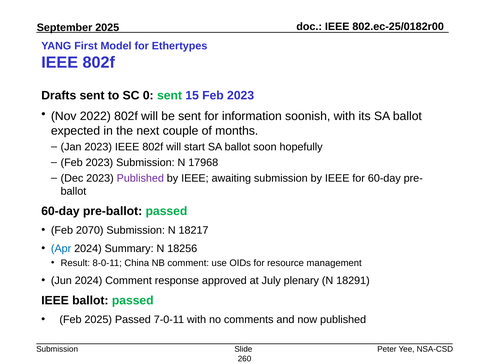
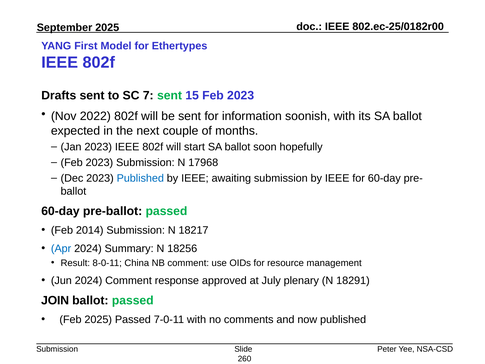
0: 0 -> 7
Published at (140, 178) colour: purple -> blue
2070: 2070 -> 2014
IEEE at (55, 300): IEEE -> JOIN
